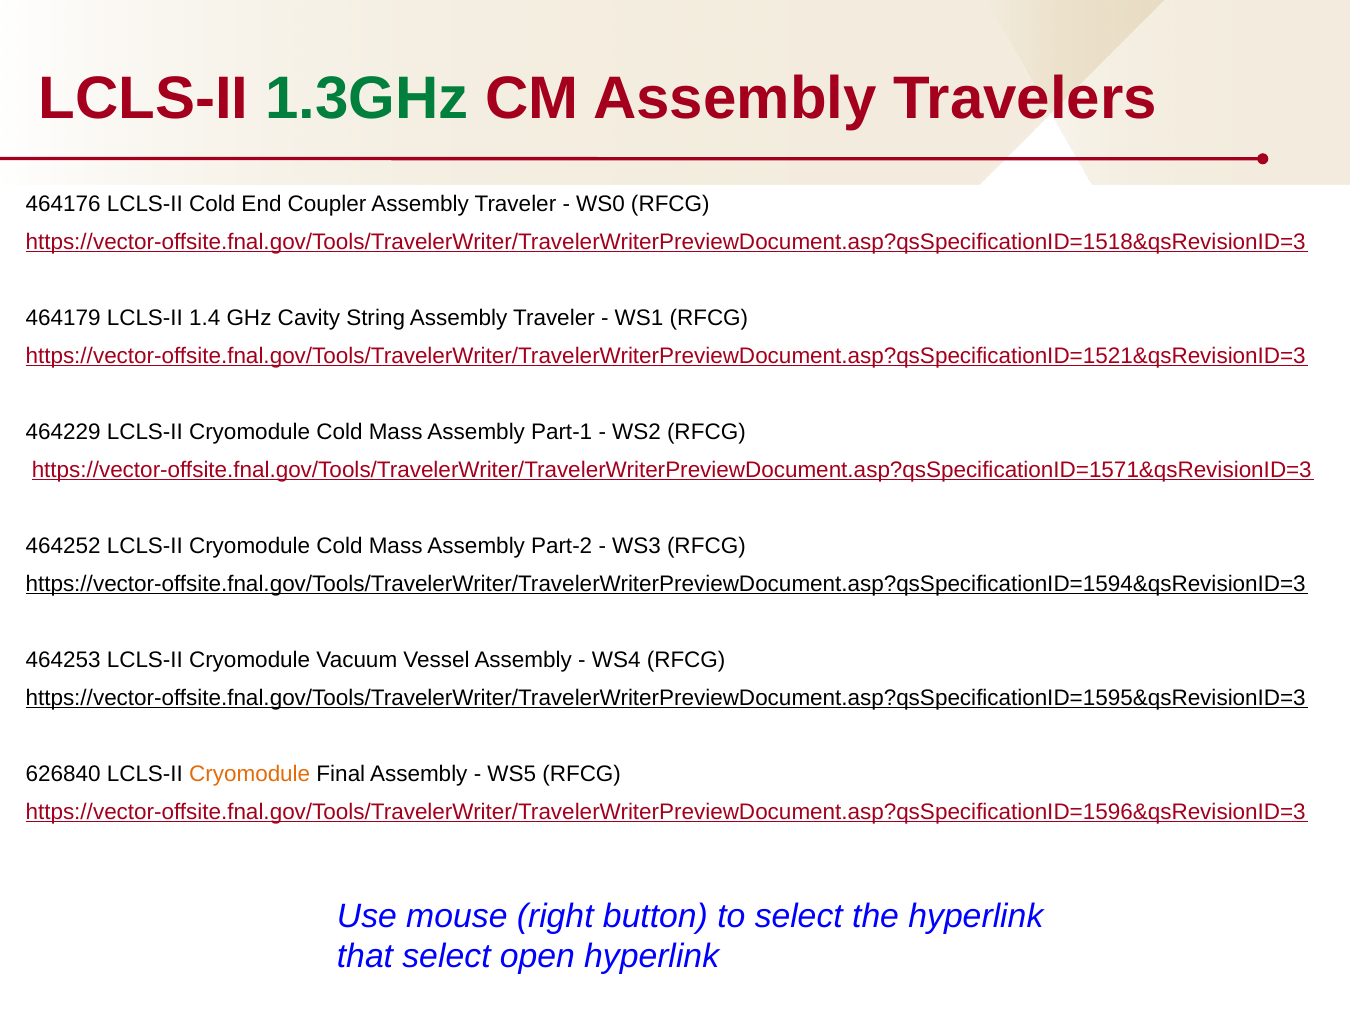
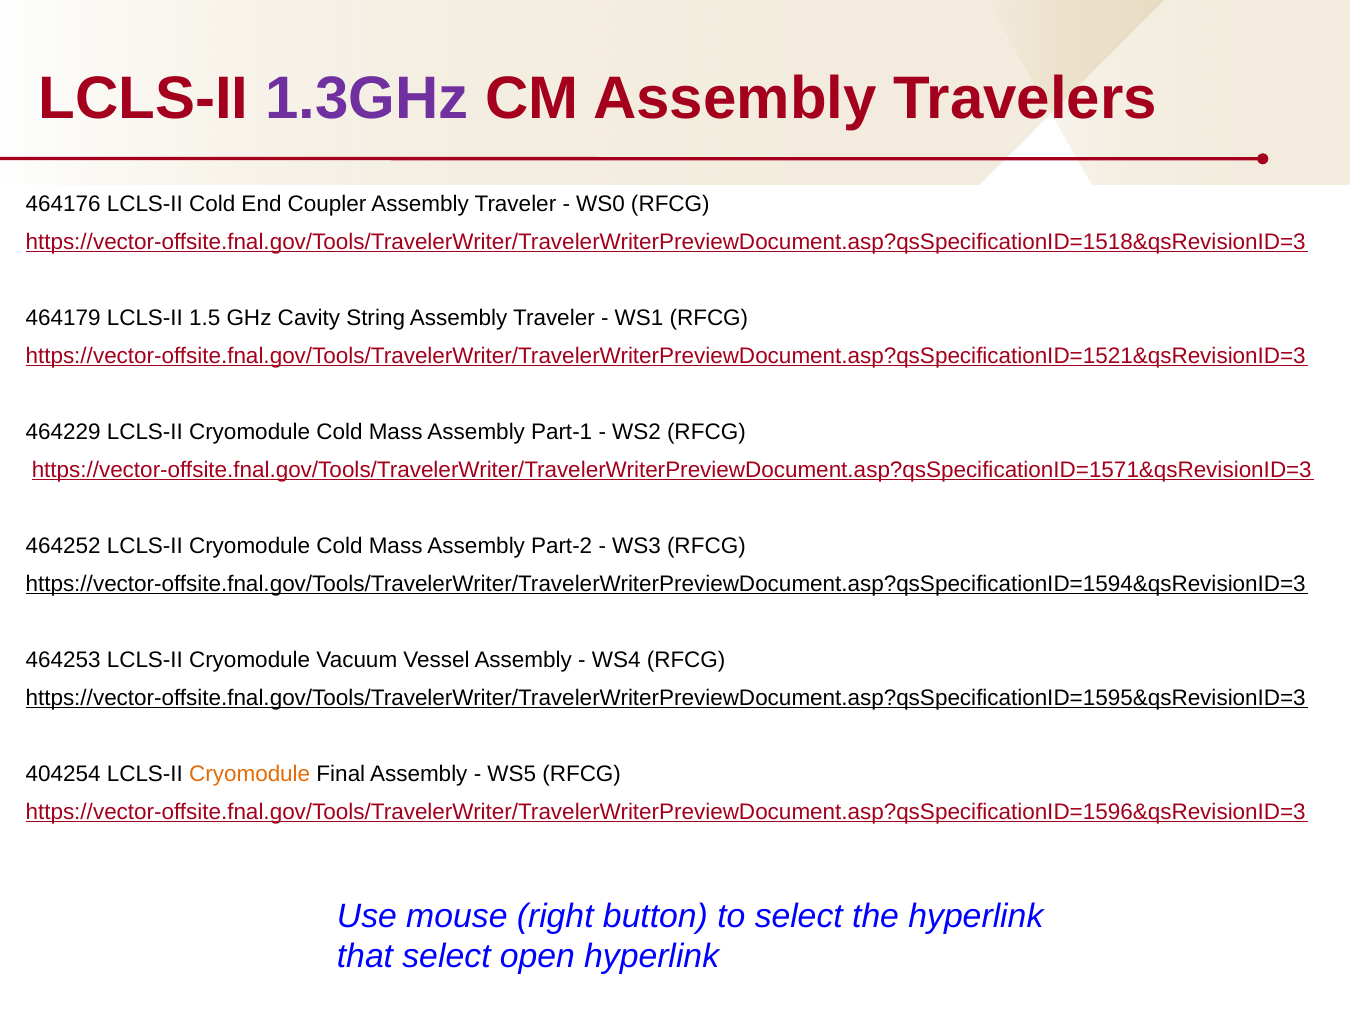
1.3GHz colour: green -> purple
1.4: 1.4 -> 1.5
626840: 626840 -> 404254
